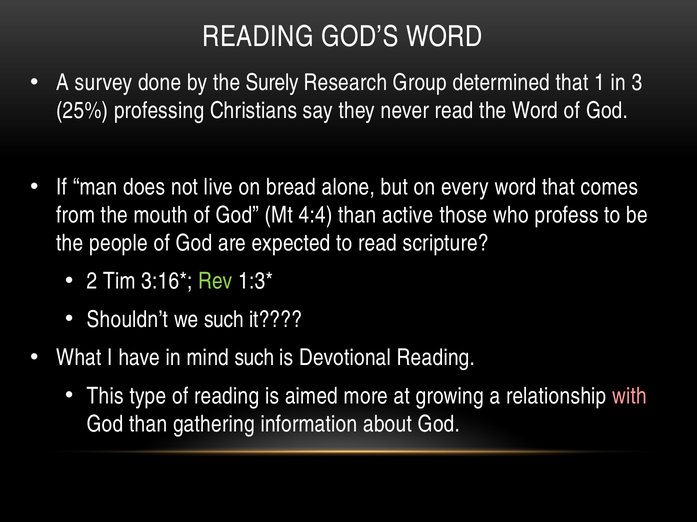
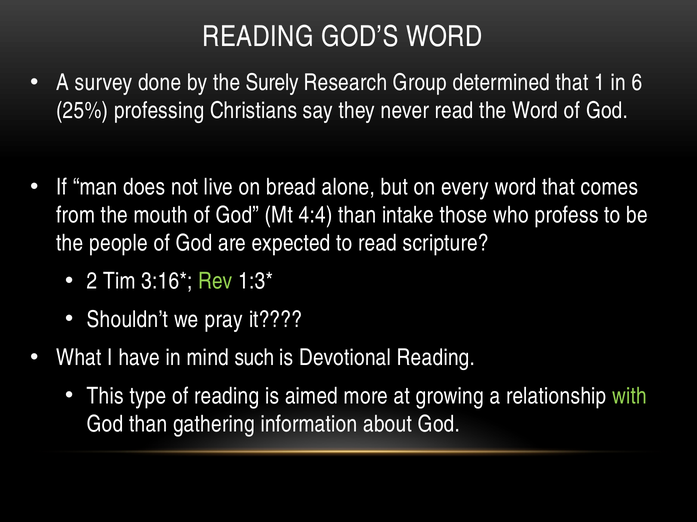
3: 3 -> 6
active: active -> intake
we such: such -> pray
with colour: pink -> light green
